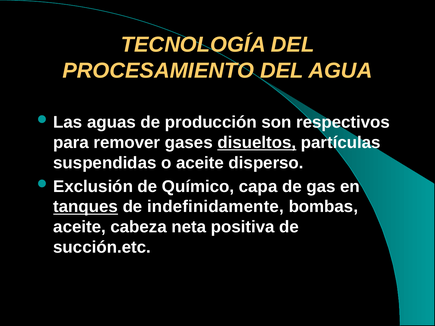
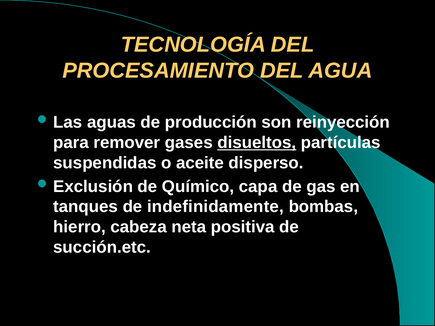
respectivos: respectivos -> reinyección
tanques underline: present -> none
aceite at (80, 227): aceite -> hierro
